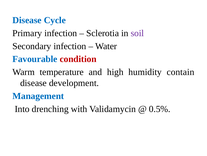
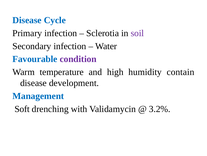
condition colour: red -> purple
Into: Into -> Soft
0.5%: 0.5% -> 3.2%
